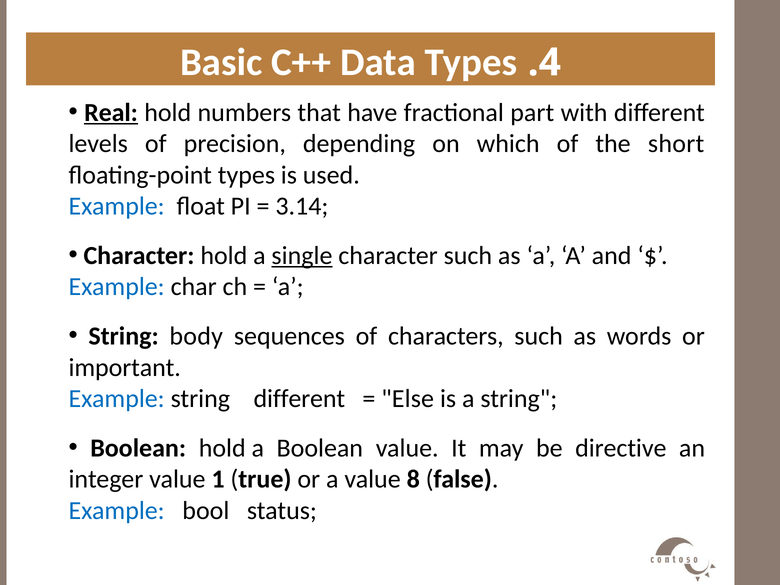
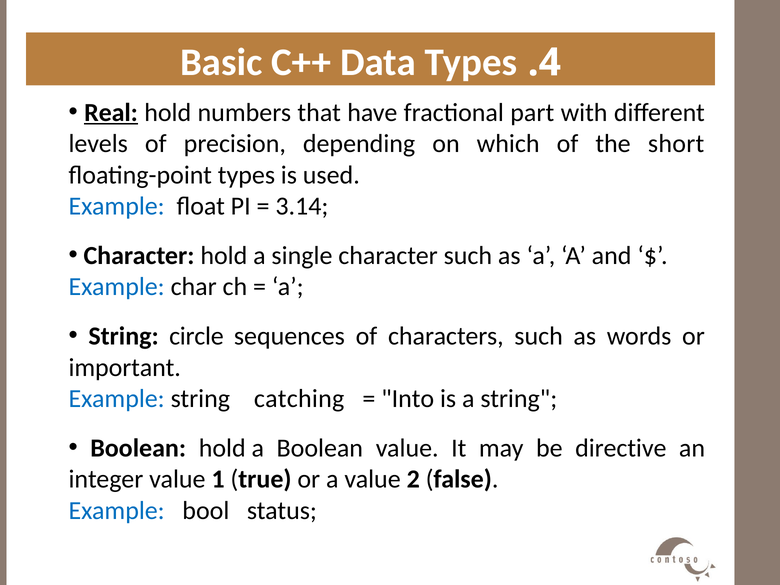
single underline: present -> none
body: body -> circle
string different: different -> catching
Else: Else -> Into
8: 8 -> 2
